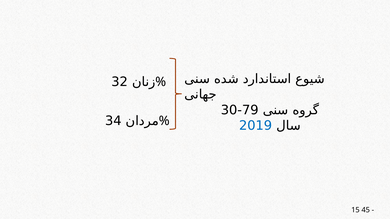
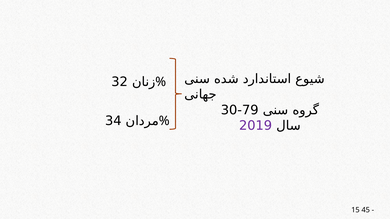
2019 colour: blue -> purple
